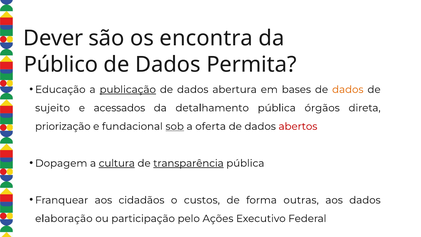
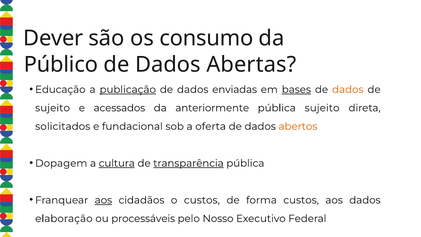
encontra: encontra -> consumo
Permita: Permita -> Abertas
abertura: abertura -> enviadas
bases underline: none -> present
detalhamento: detalhamento -> anteriormente
pública órgãos: órgãos -> sujeito
priorização: priorização -> solicitados
sob underline: present -> none
abertos colour: red -> orange
aos at (103, 200) underline: none -> present
forma outras: outras -> custos
participação: participação -> processáveis
Ações: Ações -> Nosso
